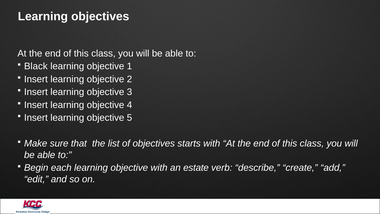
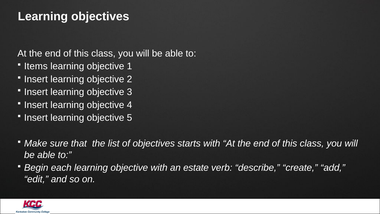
Black: Black -> Items
